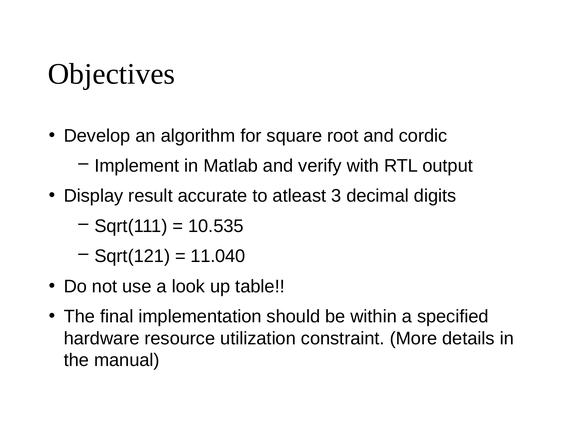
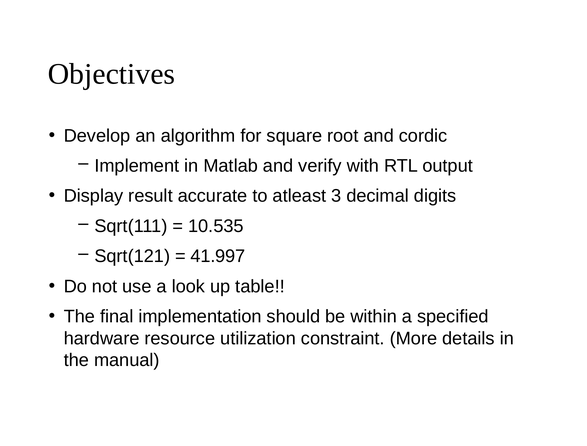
11.040: 11.040 -> 41.997
